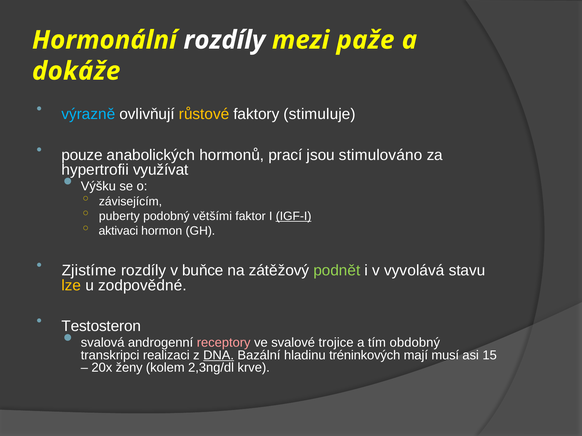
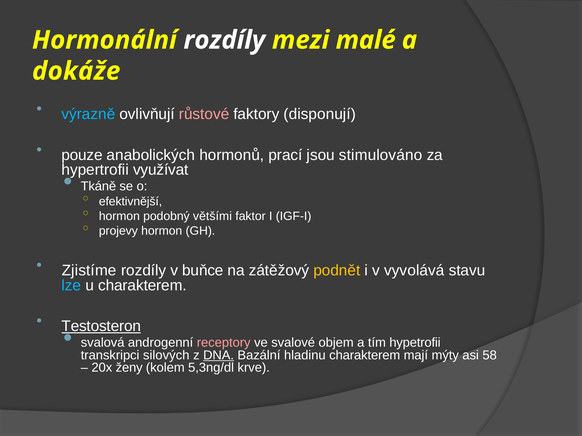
paže: paže -> malé
růstové colour: yellow -> pink
stimuluje: stimuluje -> disponují
Výšku: Výšku -> Tkáně
závisejícím: závisejícím -> efektivnější
puberty at (119, 216): puberty -> hormon
IGF-I underline: present -> none
aktivaci: aktivaci -> projevy
podnět colour: light green -> yellow
lze colour: yellow -> light blue
u zodpovědné: zodpovědné -> charakterem
Testosteron underline: none -> present
trojice: trojice -> objem
obdobný: obdobný -> hypetrofii
realizaci: realizaci -> silových
hladinu tréninkových: tréninkových -> charakterem
musí: musí -> mýty
15: 15 -> 58
2,3ng/dl: 2,3ng/dl -> 5,3ng/dl
